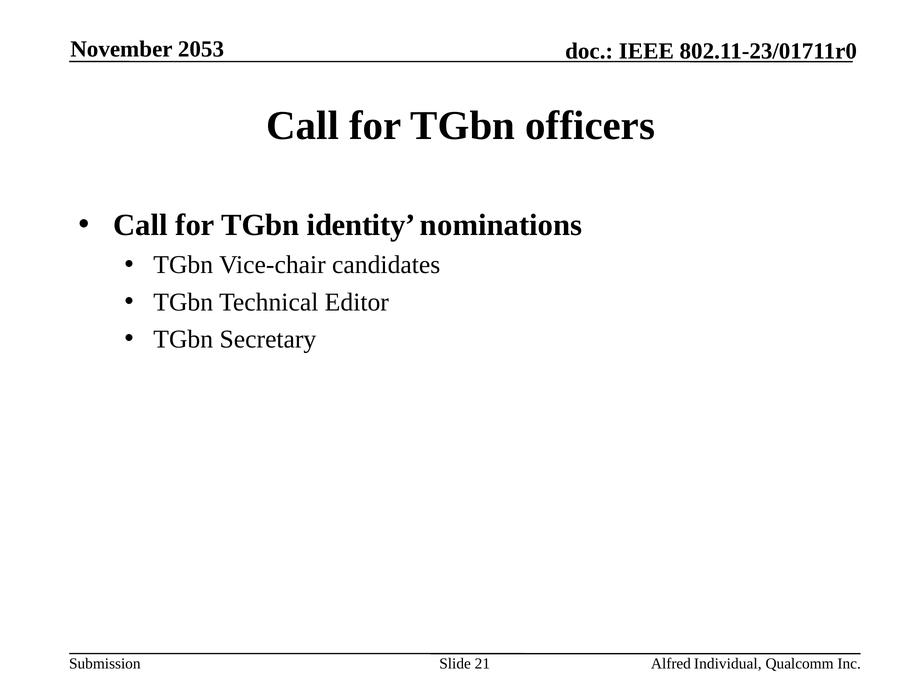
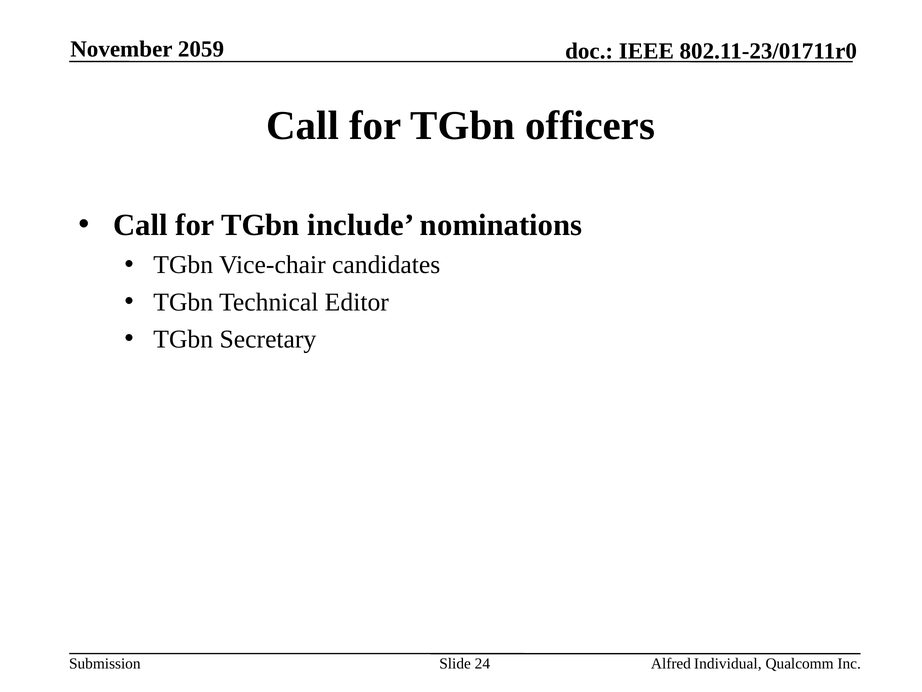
2053: 2053 -> 2059
identity: identity -> include
21: 21 -> 24
